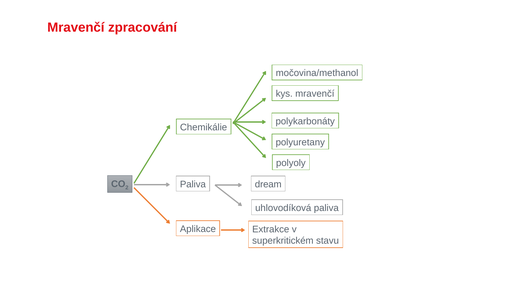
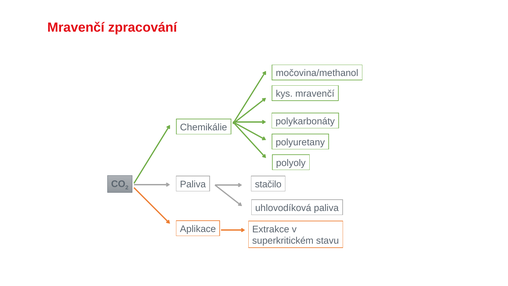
dream: dream -> stačilo
